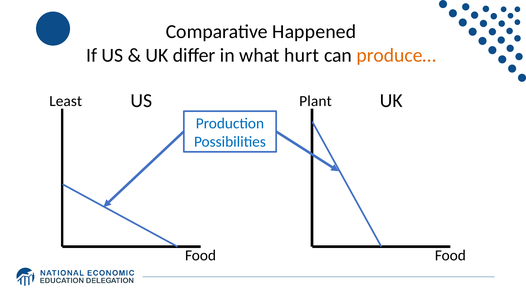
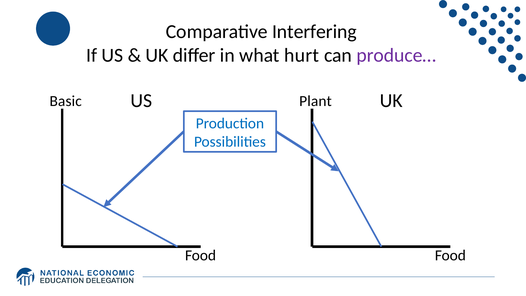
Happened: Happened -> Interfering
produce… colour: orange -> purple
Least: Least -> Basic
